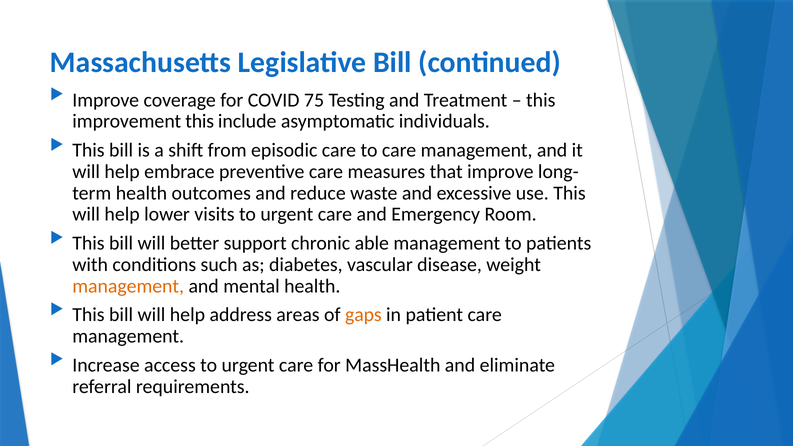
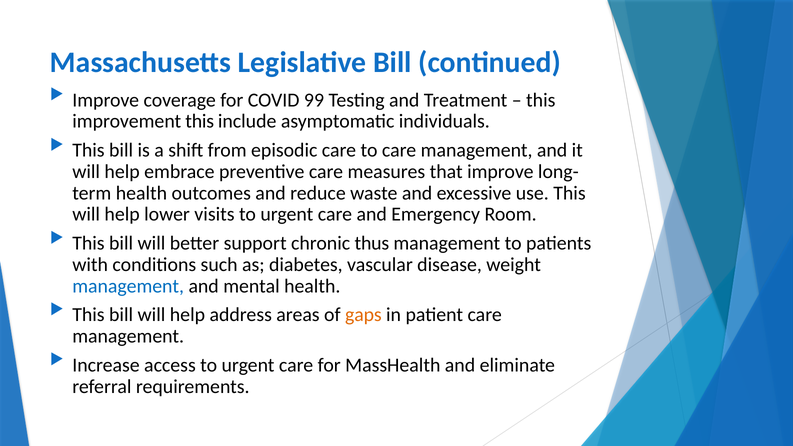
75: 75 -> 99
able: able -> thus
management at (128, 286) colour: orange -> blue
